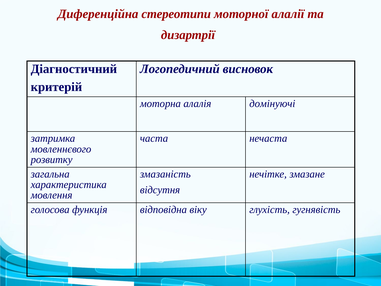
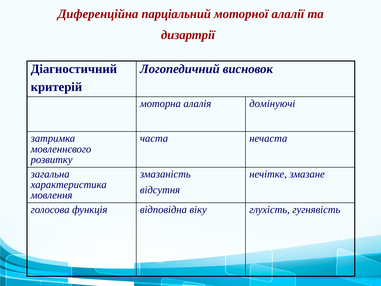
стереотипи: стереотипи -> парціальний
